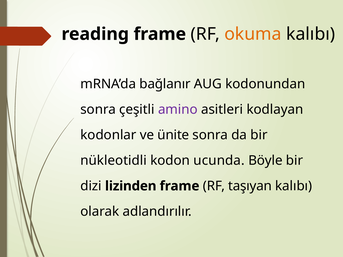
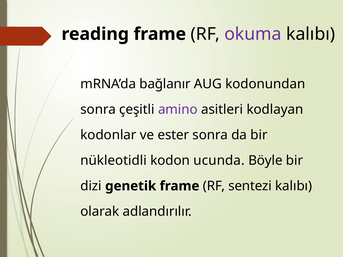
okuma colour: orange -> purple
ünite: ünite -> ester
lizinden: lizinden -> genetik
taşıyan: taşıyan -> sentezi
